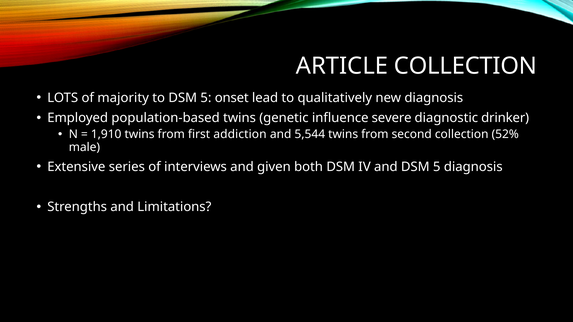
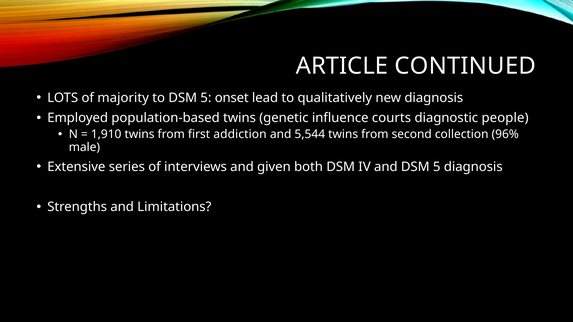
ARTICLE COLLECTION: COLLECTION -> CONTINUED
severe: severe -> courts
drinker: drinker -> people
52%: 52% -> 96%
